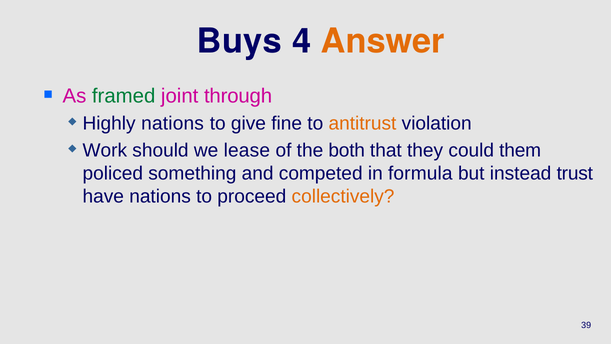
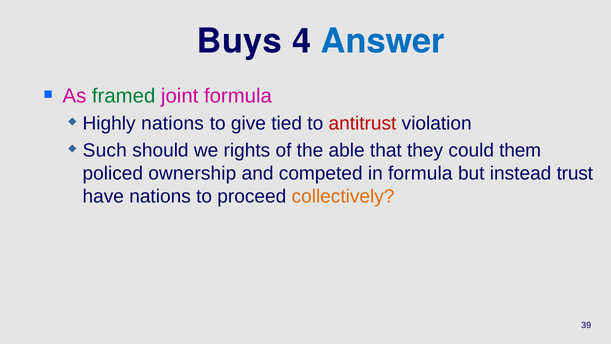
Answer colour: orange -> blue
joint through: through -> formula
fine: fine -> tied
antitrust colour: orange -> red
Work: Work -> Such
lease: lease -> rights
both: both -> able
something: something -> ownership
